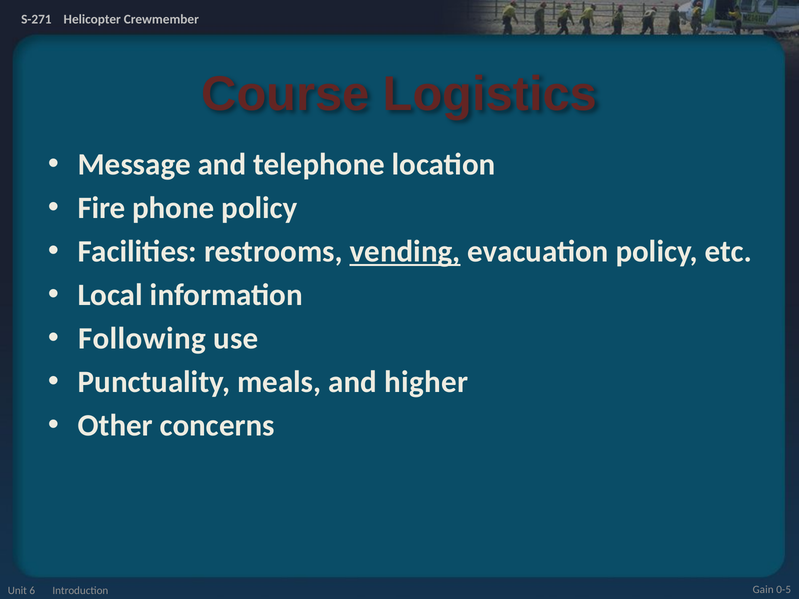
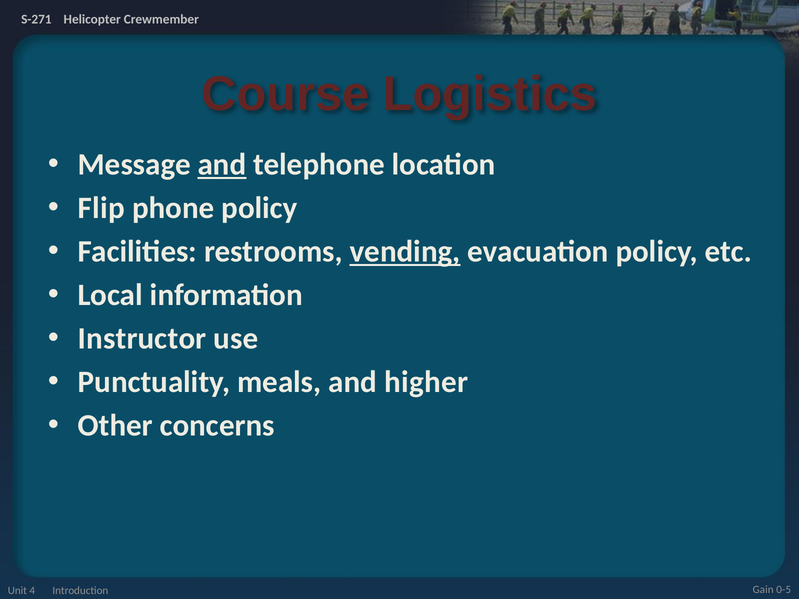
and at (222, 165) underline: none -> present
Fire: Fire -> Flip
Following: Following -> Instructor
6: 6 -> 4
